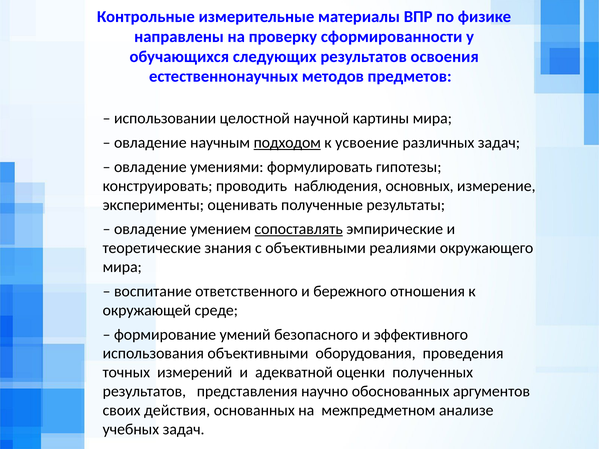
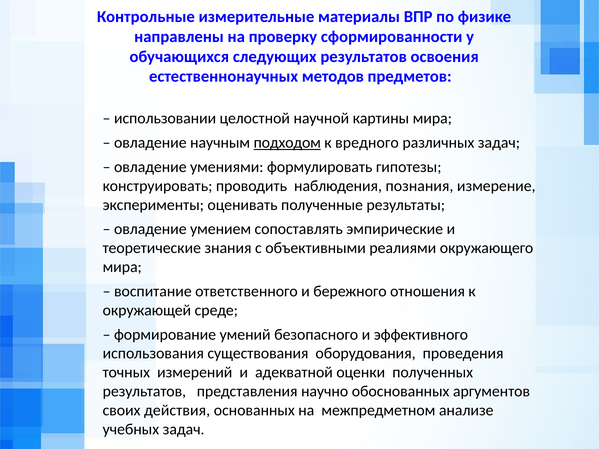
усвоение: усвоение -> вредного
основных: основных -> познания
сопоставлять underline: present -> none
использования объективными: объективными -> существования
